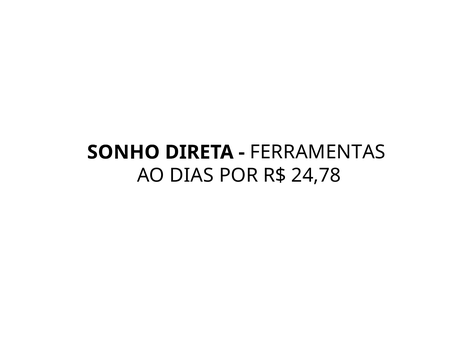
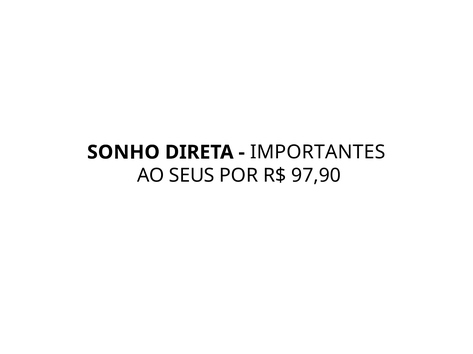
FERRAMENTAS: FERRAMENTAS -> IMPORTANTES
DIAS: DIAS -> SEUS
24,78: 24,78 -> 97,90
